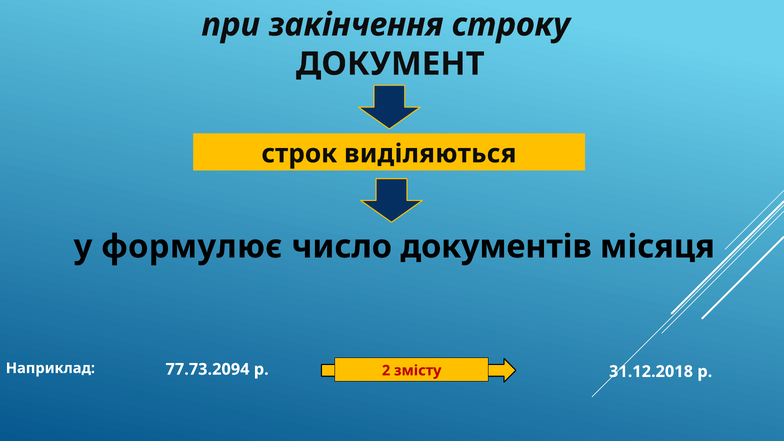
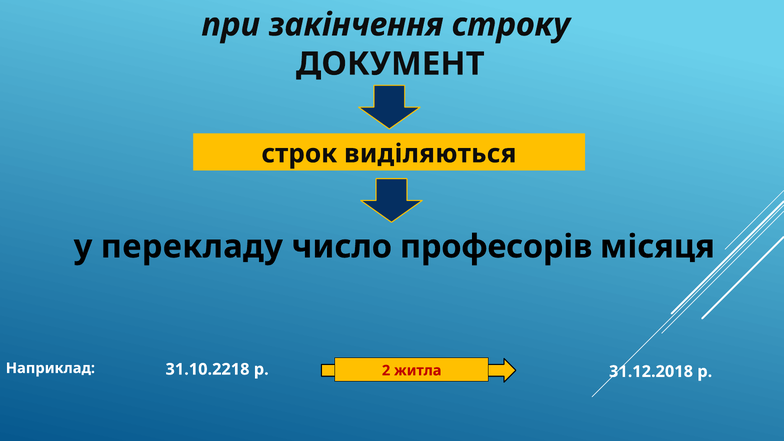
формулює: формулює -> перекладу
документів: документів -> професорів
77.73.2094: 77.73.2094 -> 31.10.2218
змісту: змісту -> житла
